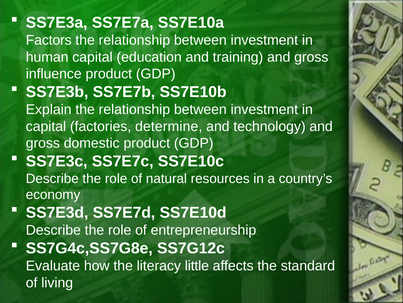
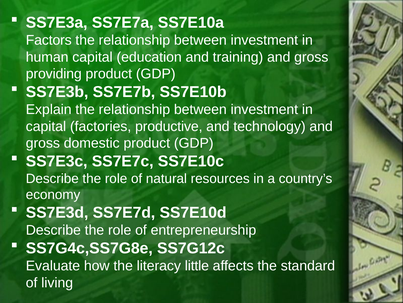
influence: influence -> providing
determine: determine -> productive
